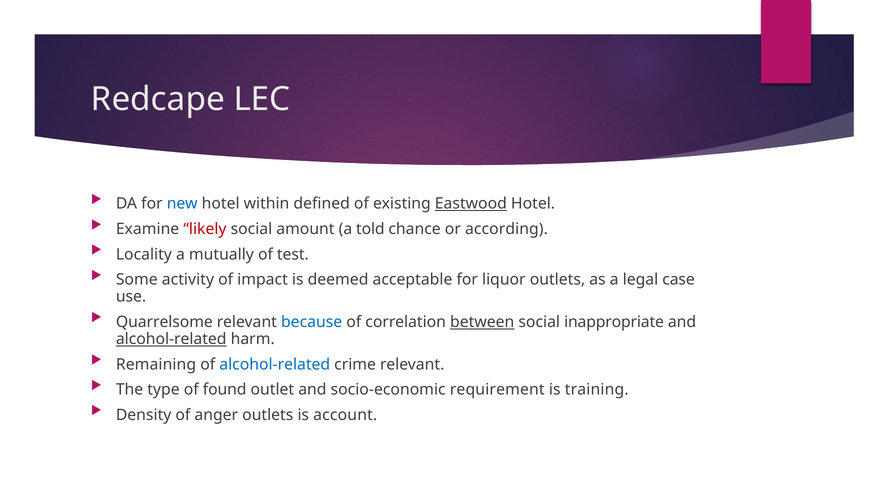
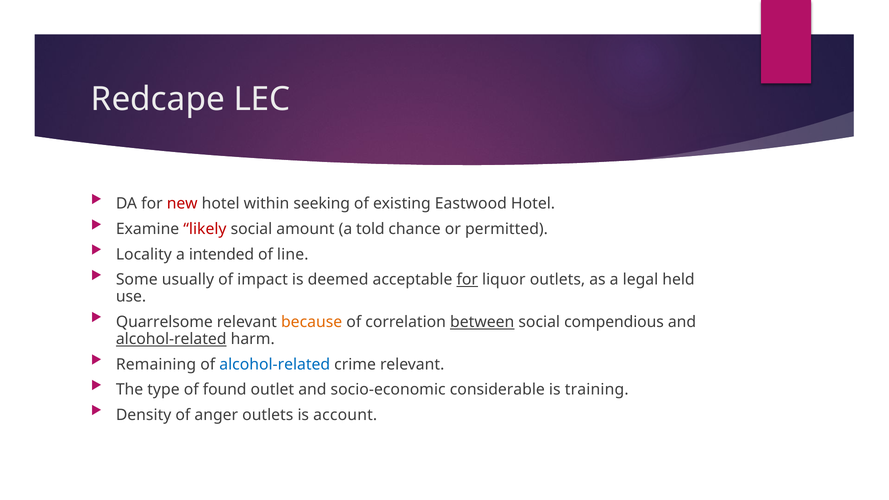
new colour: blue -> red
defined: defined -> seeking
Eastwood underline: present -> none
according: according -> permitted
mutually: mutually -> intended
test: test -> line
activity: activity -> usually
for at (467, 280) underline: none -> present
case: case -> held
because colour: blue -> orange
inappropriate: inappropriate -> compendious
requirement: requirement -> considerable
